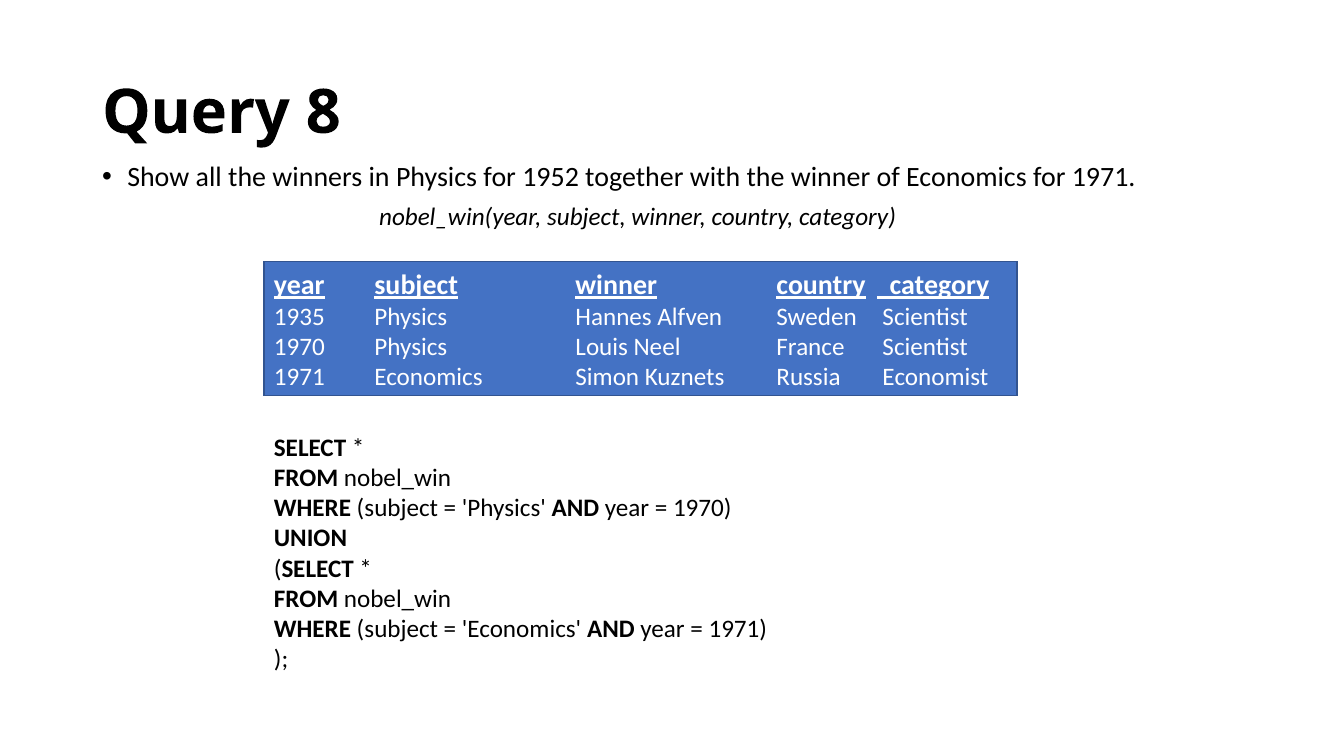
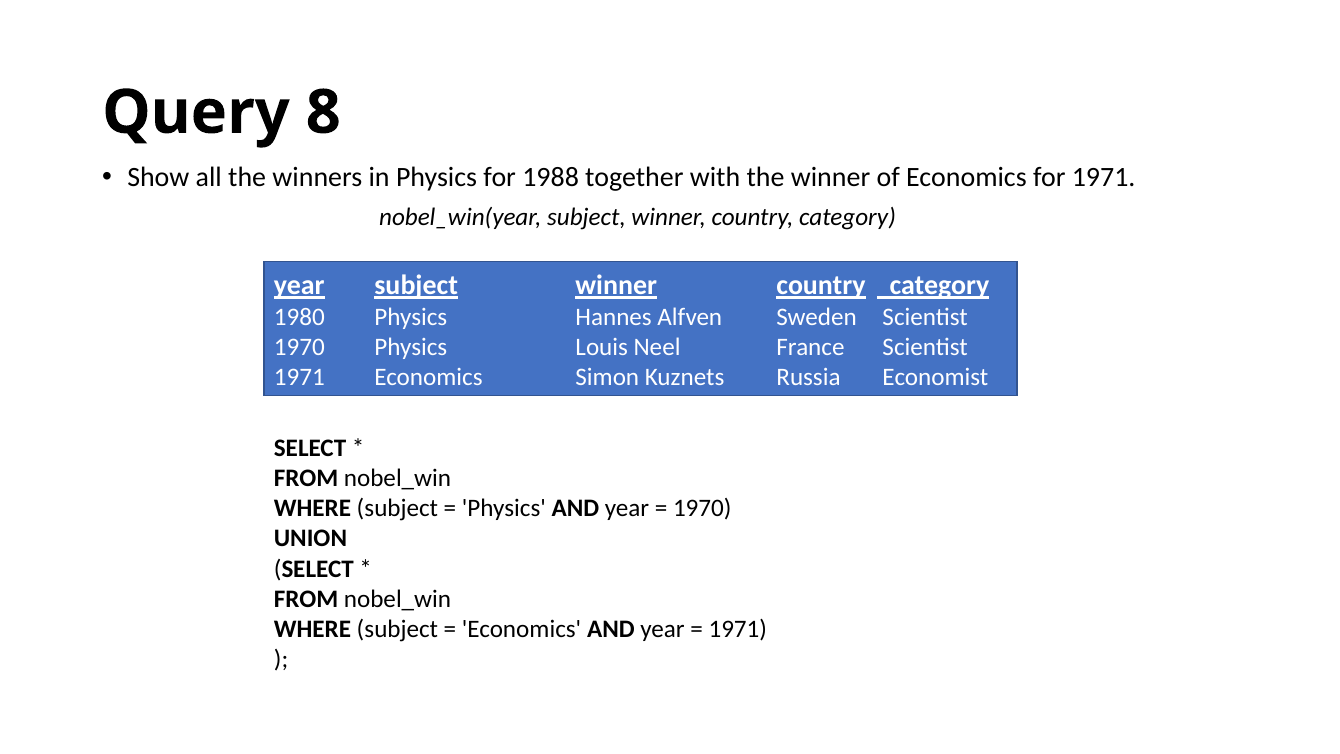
1952: 1952 -> 1988
1935: 1935 -> 1980
